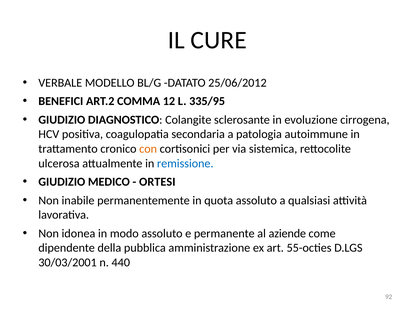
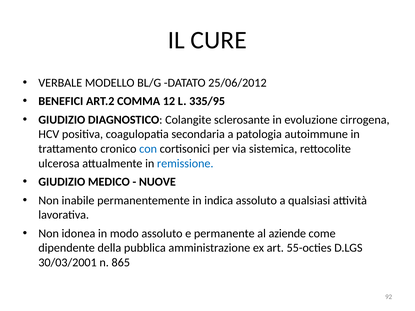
con colour: orange -> blue
ORTESI: ORTESI -> NUOVE
quota: quota -> indica
440: 440 -> 865
